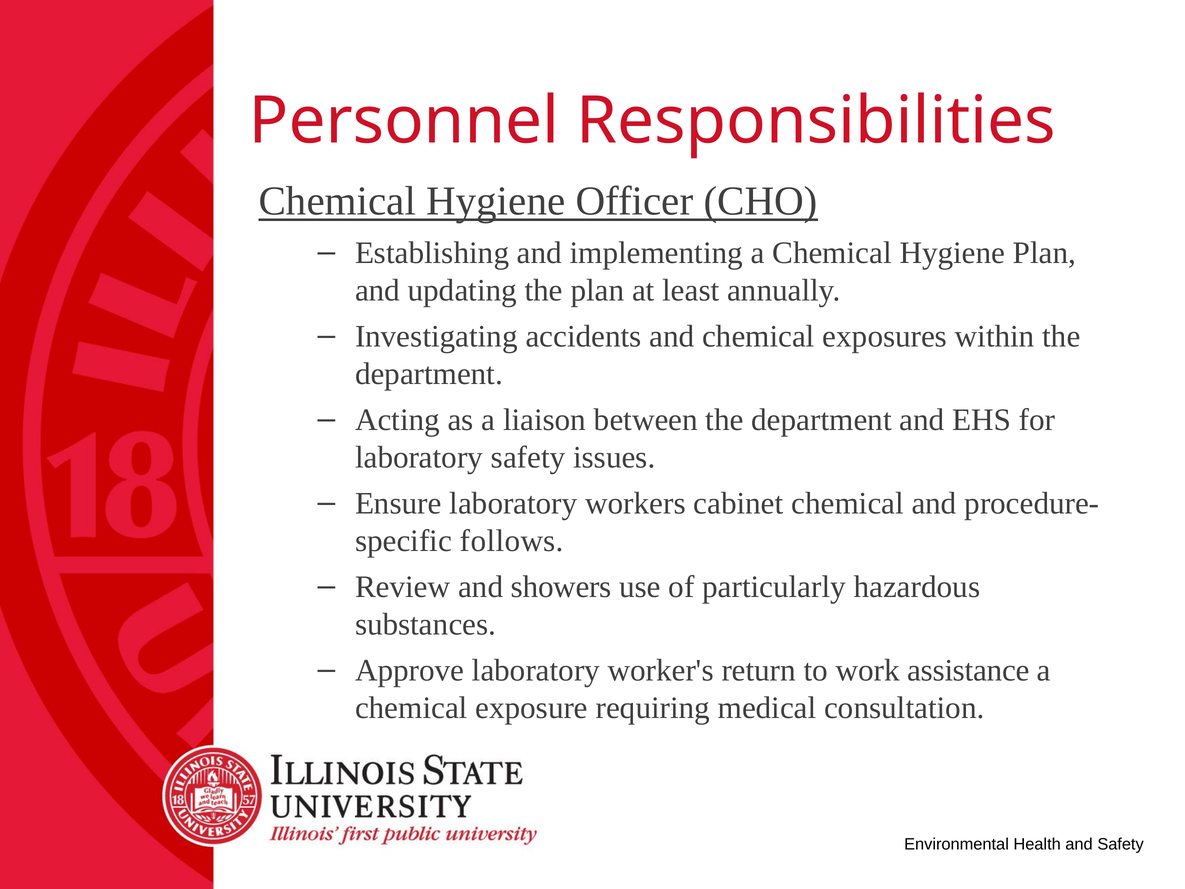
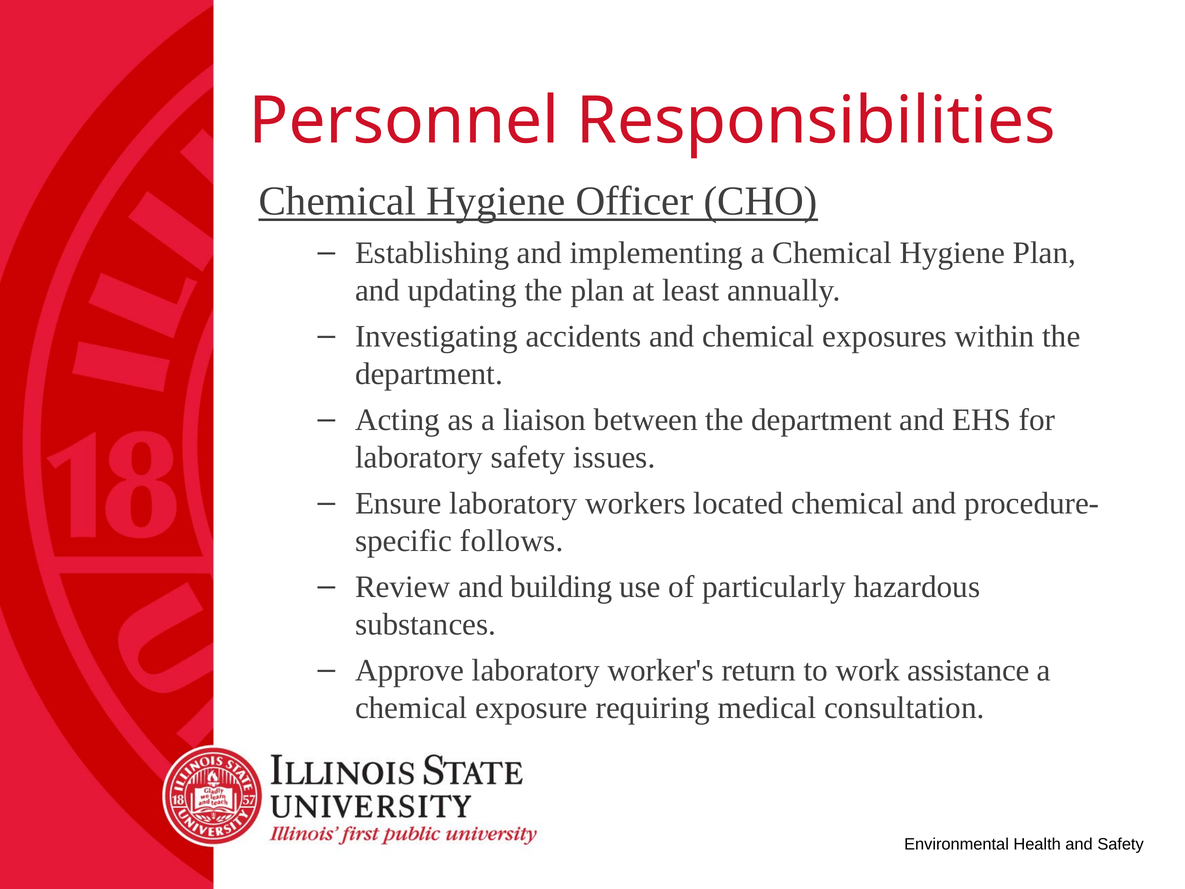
cabinet: cabinet -> located
showers: showers -> building
